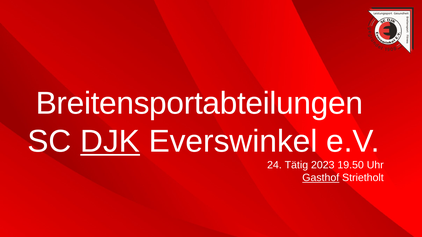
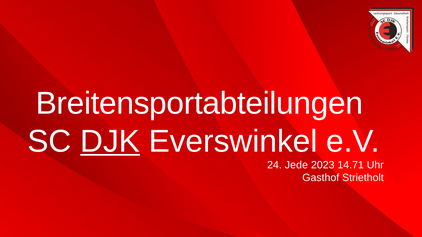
Tätig: Tätig -> Jede
19.50: 19.50 -> 14.71
Gasthof underline: present -> none
